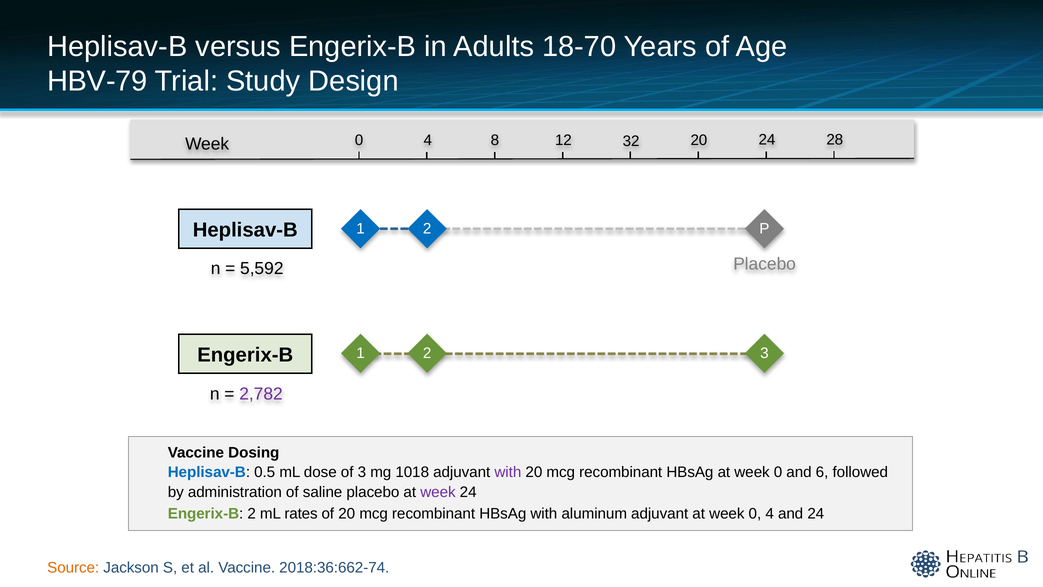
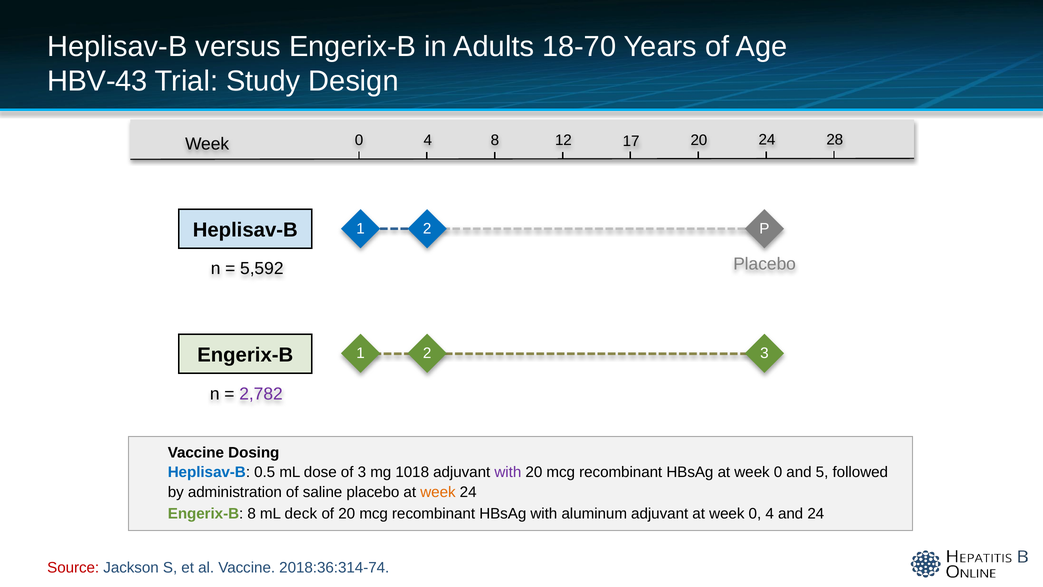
HBV-79: HBV-79 -> HBV-43
32: 32 -> 17
6: 6 -> 5
week at (438, 492) colour: purple -> orange
Engerix-B 2: 2 -> 8
rates: rates -> deck
Source colour: orange -> red
2018:36:662-74: 2018:36:662-74 -> 2018:36:314-74
